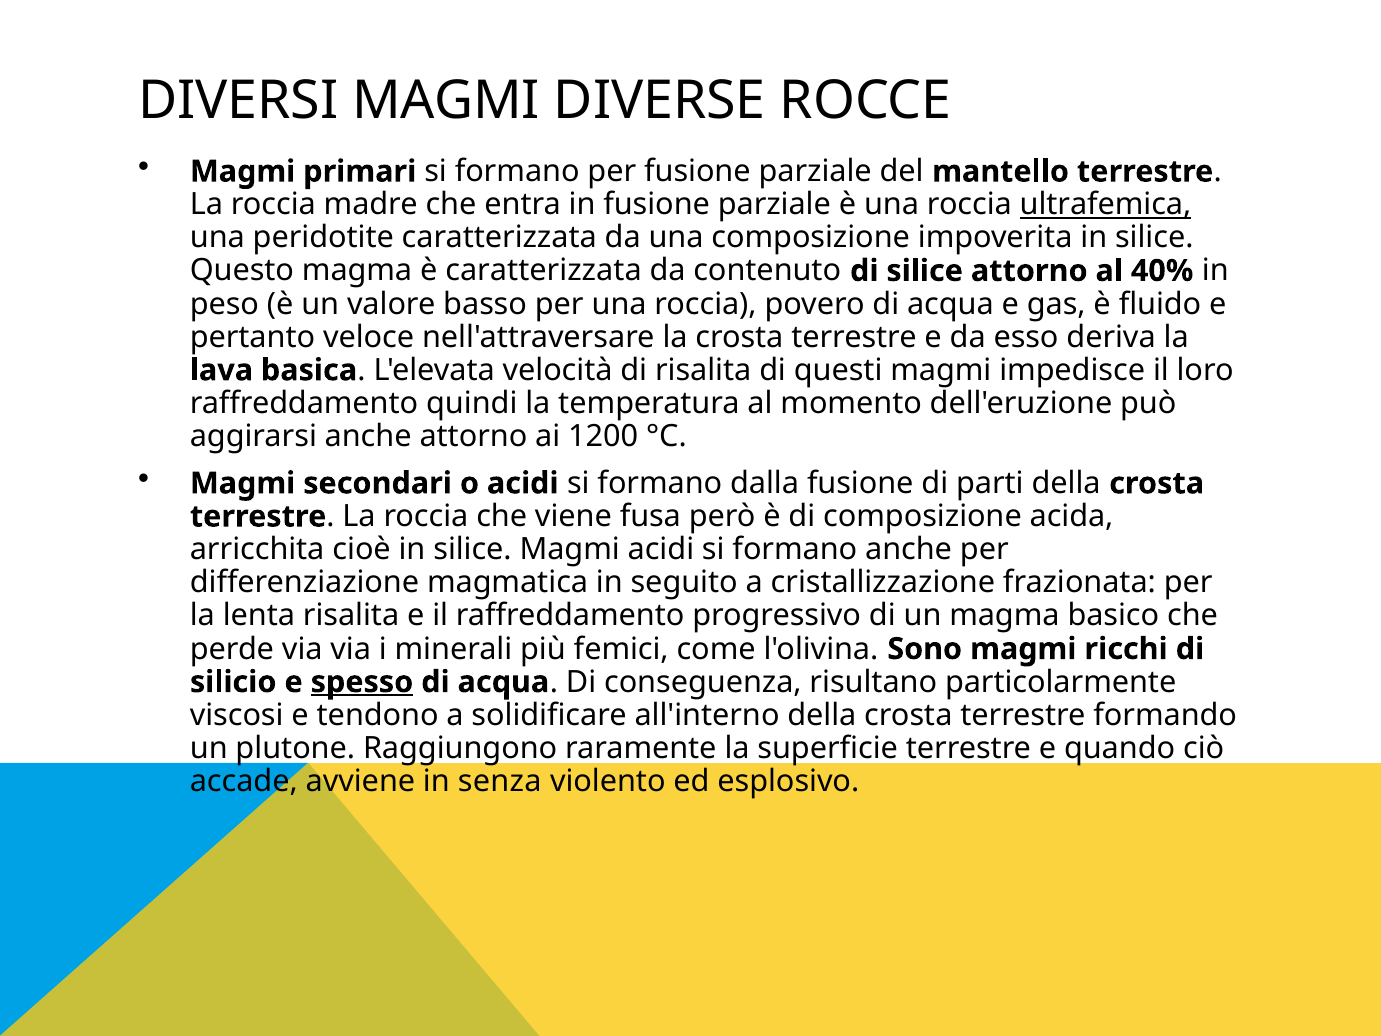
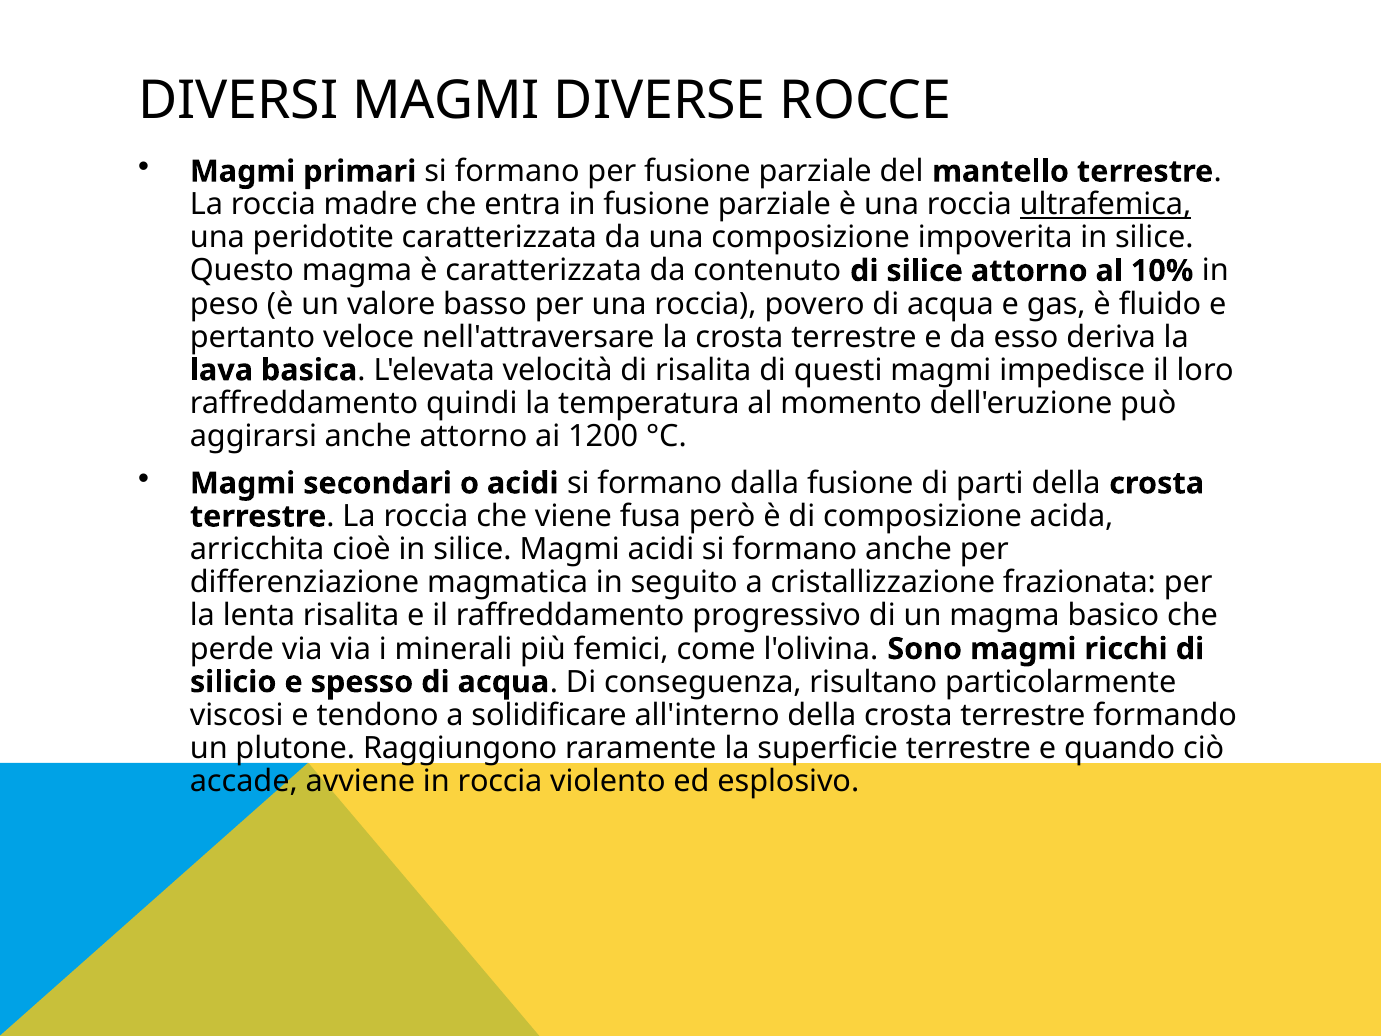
40%: 40% -> 10%
spesso underline: present -> none
in senza: senza -> roccia
